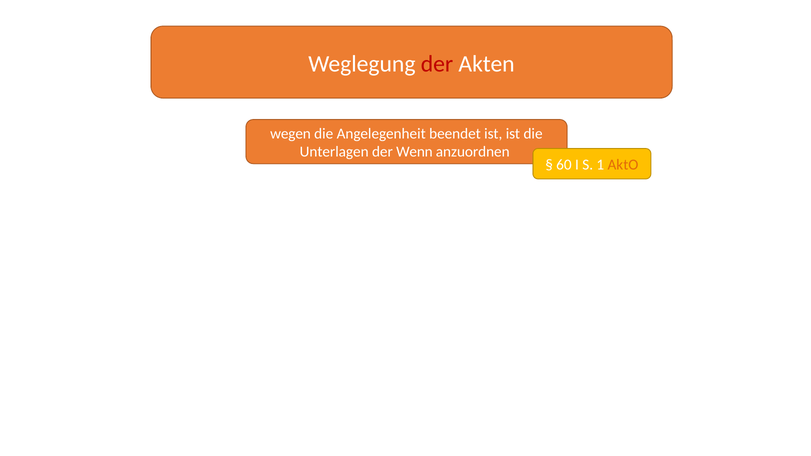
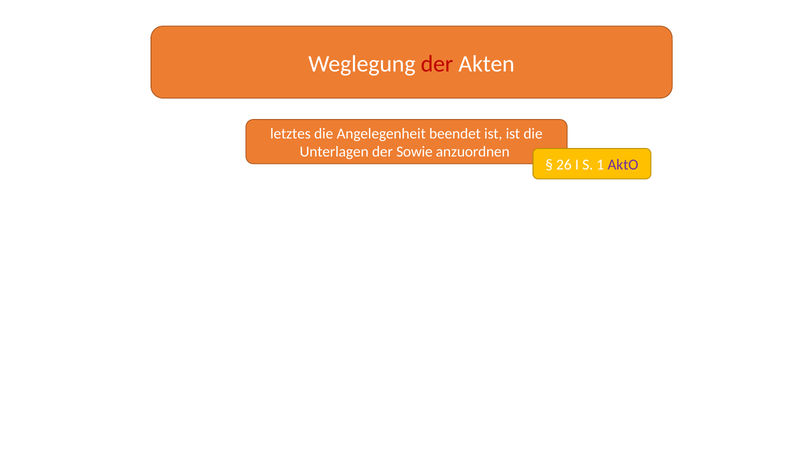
wegen: wegen -> letztes
Wenn: Wenn -> Sowie
60: 60 -> 26
AktO colour: orange -> purple
